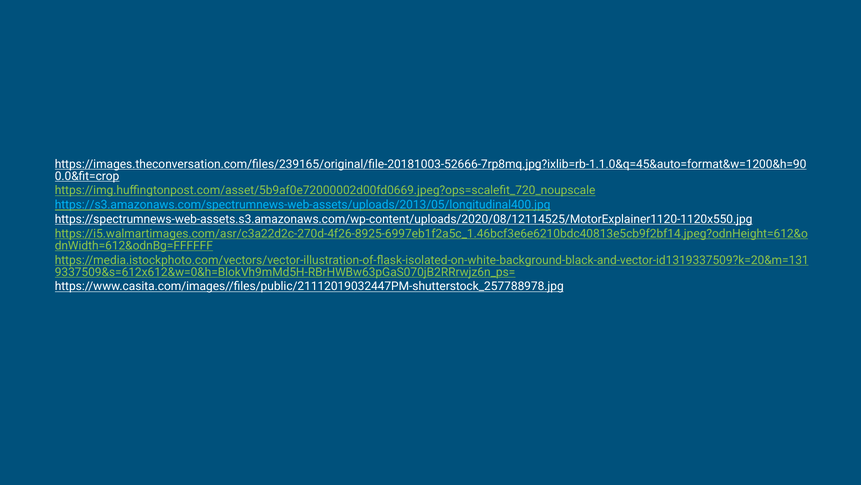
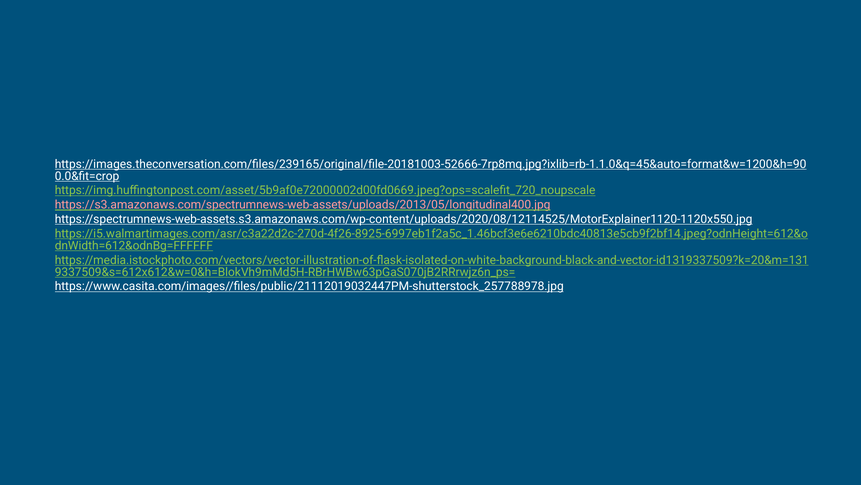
https://s3.amazonaws.com/spectrumnews-web-assets/uploads/2013/05/longitudinal400.jpg colour: light blue -> pink
